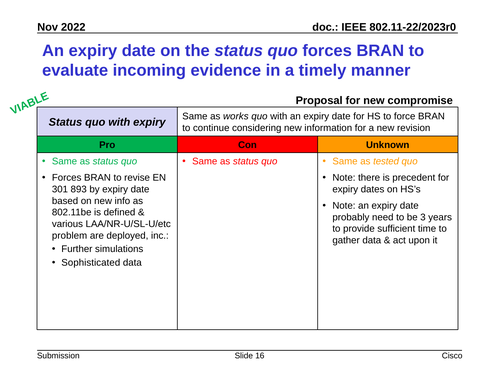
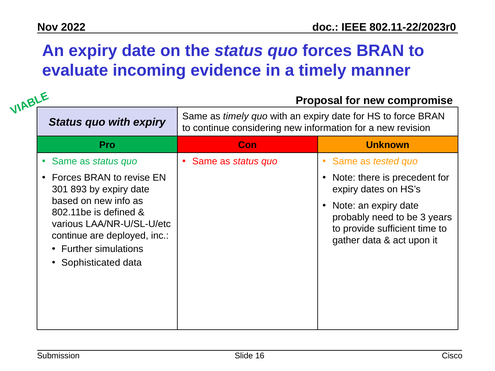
as works: works -> timely
problem at (70, 236): problem -> continue
